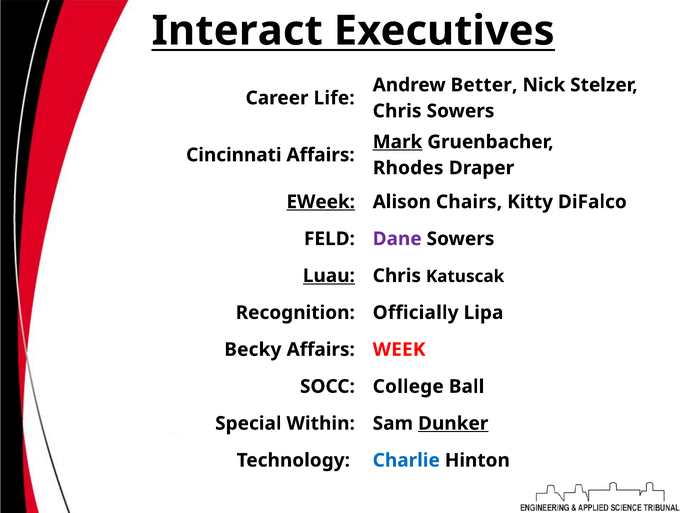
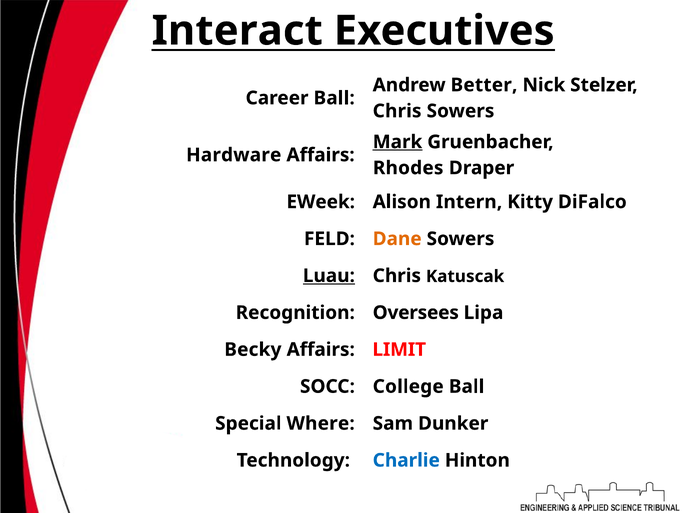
Career Life: Life -> Ball
Cincinnati: Cincinnati -> Hardware
EWeek underline: present -> none
Chairs: Chairs -> Intern
Dane colour: purple -> orange
Officially: Officially -> Oversees
WEEK: WEEK -> LIMIT
Within: Within -> Where
Dunker underline: present -> none
